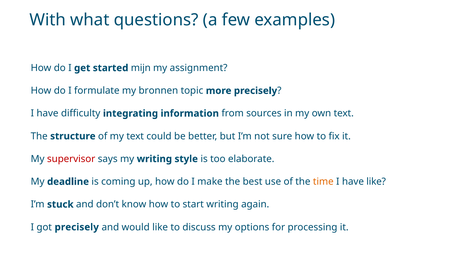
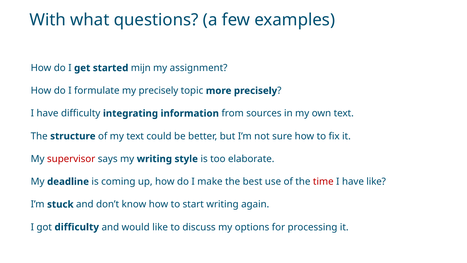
my bronnen: bronnen -> precisely
time colour: orange -> red
got precisely: precisely -> difficulty
